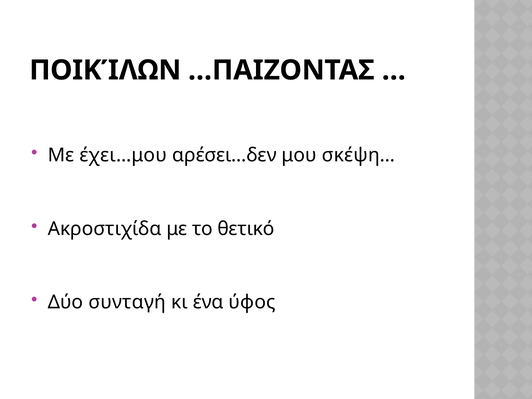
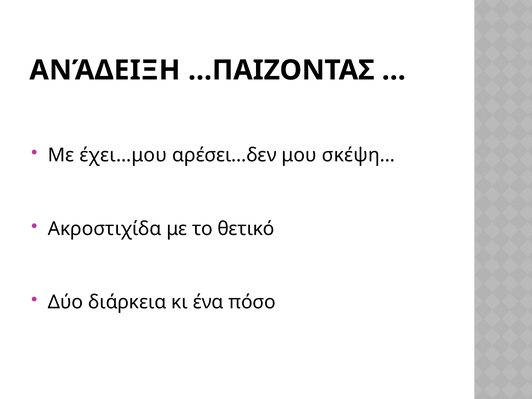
ΠΟΙΚΊΛΩΝ: ΠΟΙΚΊΛΩΝ -> ΑΝΆΔΕΙΞΗ
συνταγή: συνταγή -> διάρκεια
ύφος: ύφος -> πόσο
